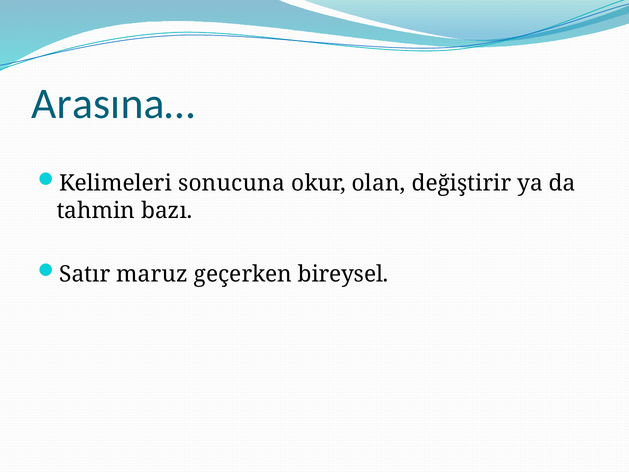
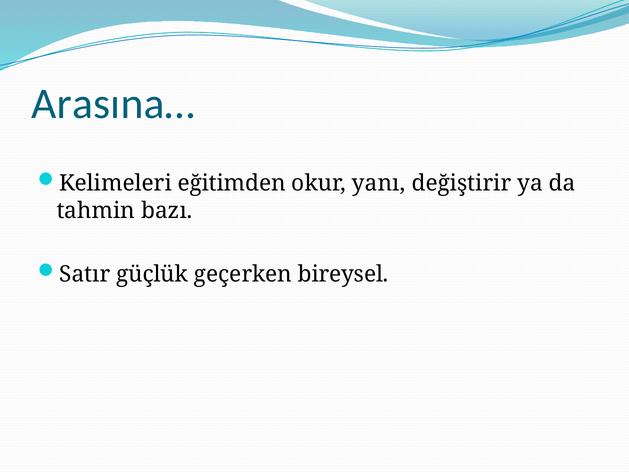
sonucuna: sonucuna -> eğitimden
olan: olan -> yanı
maruz: maruz -> güçlük
